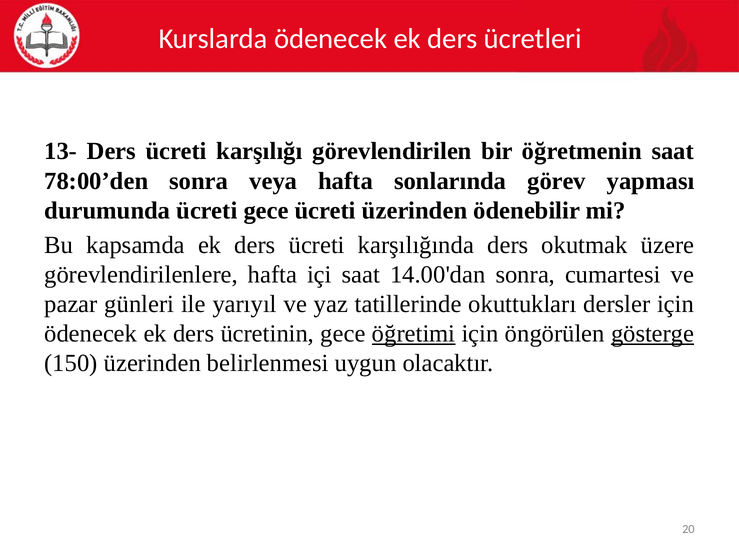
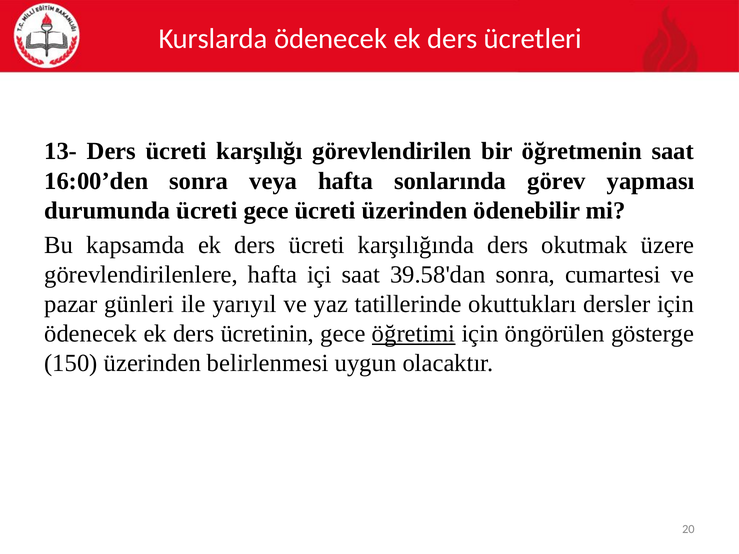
78:00’den: 78:00’den -> 16:00’den
14.00'dan: 14.00'dan -> 39.58'dan
gösterge underline: present -> none
